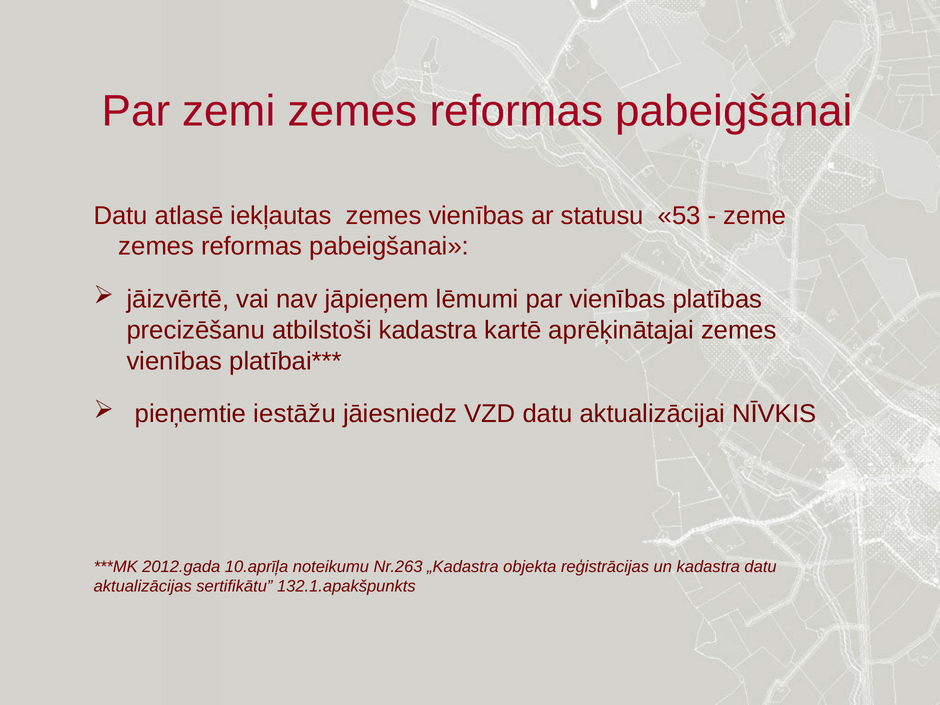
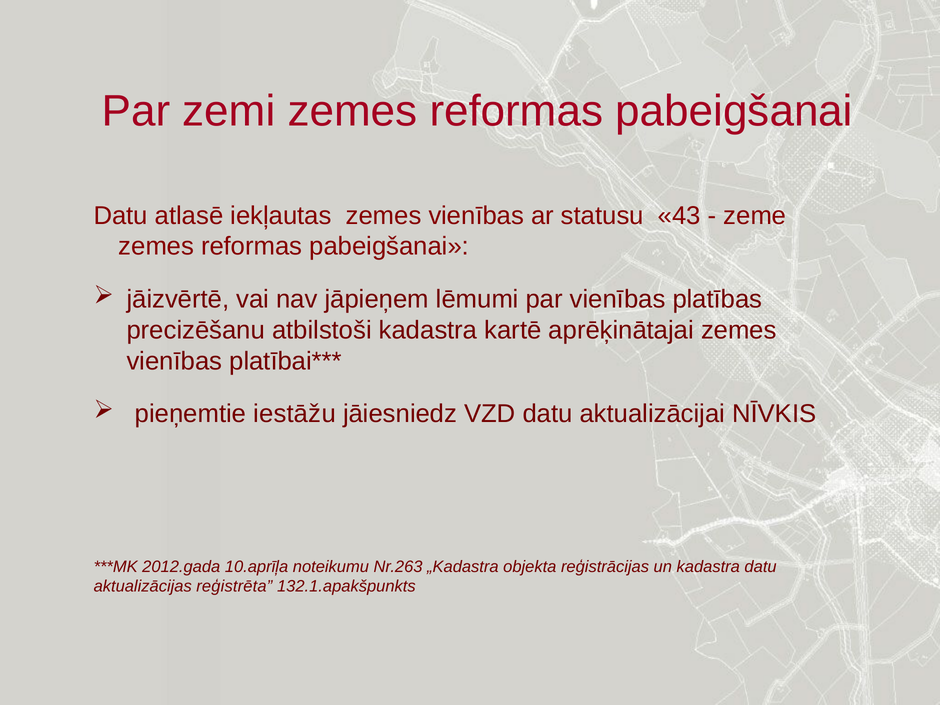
53: 53 -> 43
sertifikātu: sertifikātu -> reģistrēta
